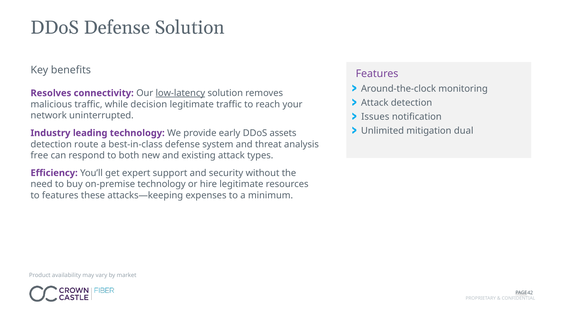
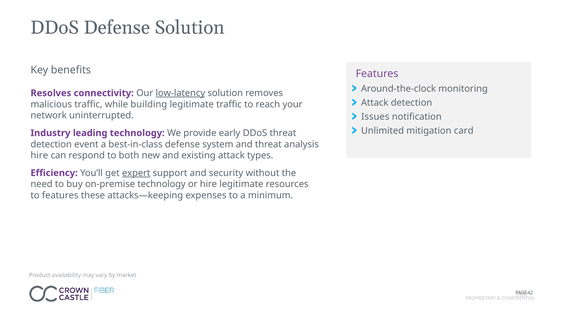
decision: decision -> building
dual: dual -> card
DDoS assets: assets -> threat
route: route -> event
free at (39, 156): free -> hire
expert underline: none -> present
